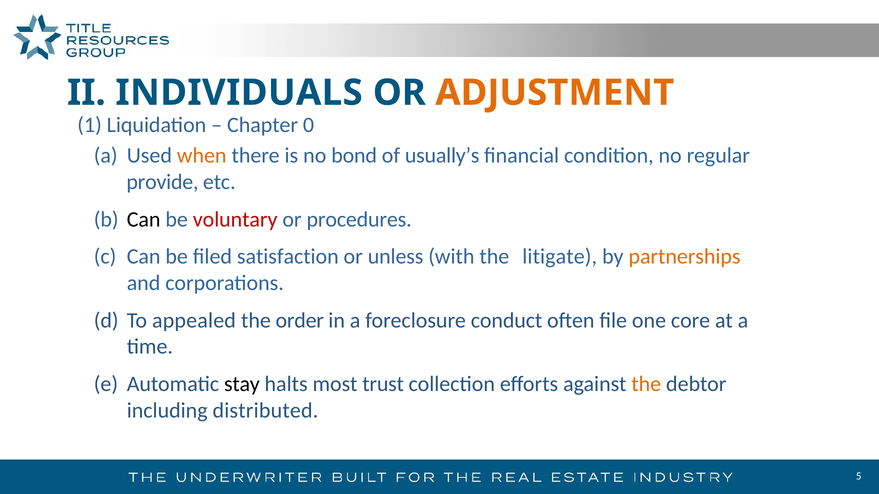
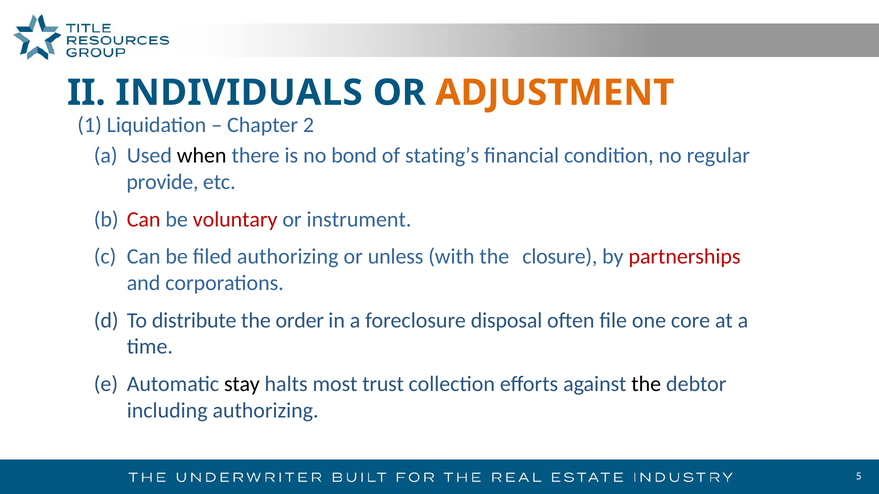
0: 0 -> 2
when colour: orange -> black
usually’s: usually’s -> stating’s
Can at (144, 220) colour: black -> red
procedures: procedures -> instrument
filed satisfaction: satisfaction -> authorizing
litigate: litigate -> closure
partnerships colour: orange -> red
appealed: appealed -> distribute
conduct: conduct -> disposal
the at (646, 384) colour: orange -> black
including distributed: distributed -> authorizing
